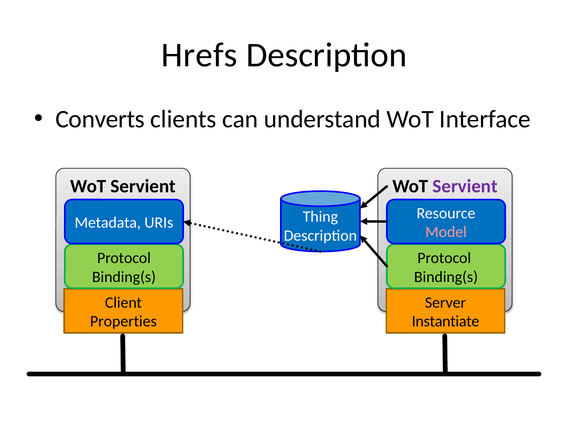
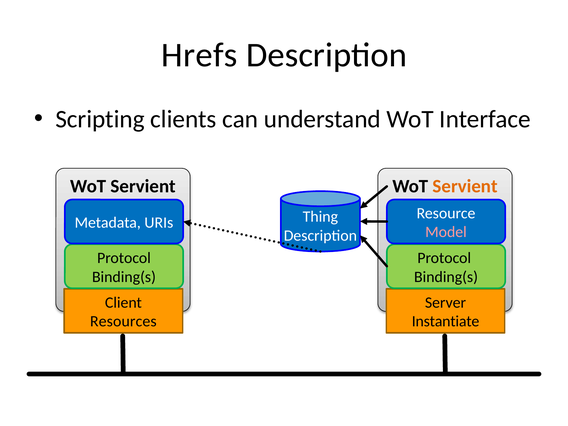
Converts: Converts -> Scripting
Servient at (465, 186) colour: purple -> orange
Properties: Properties -> Resources
